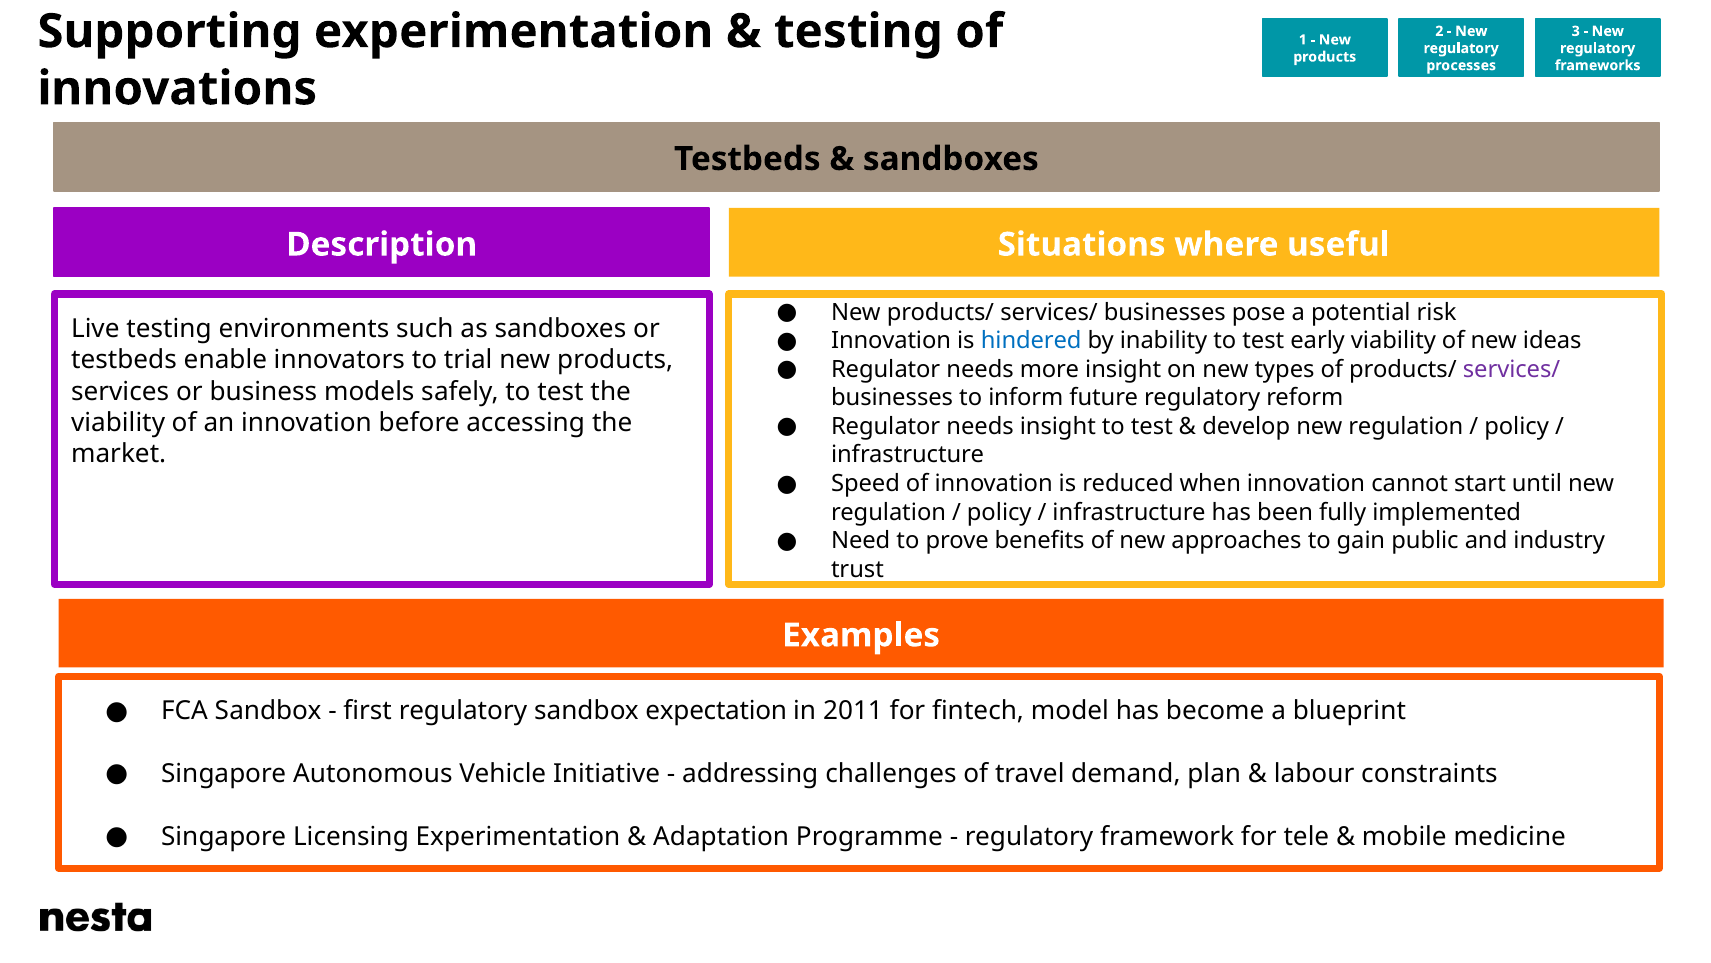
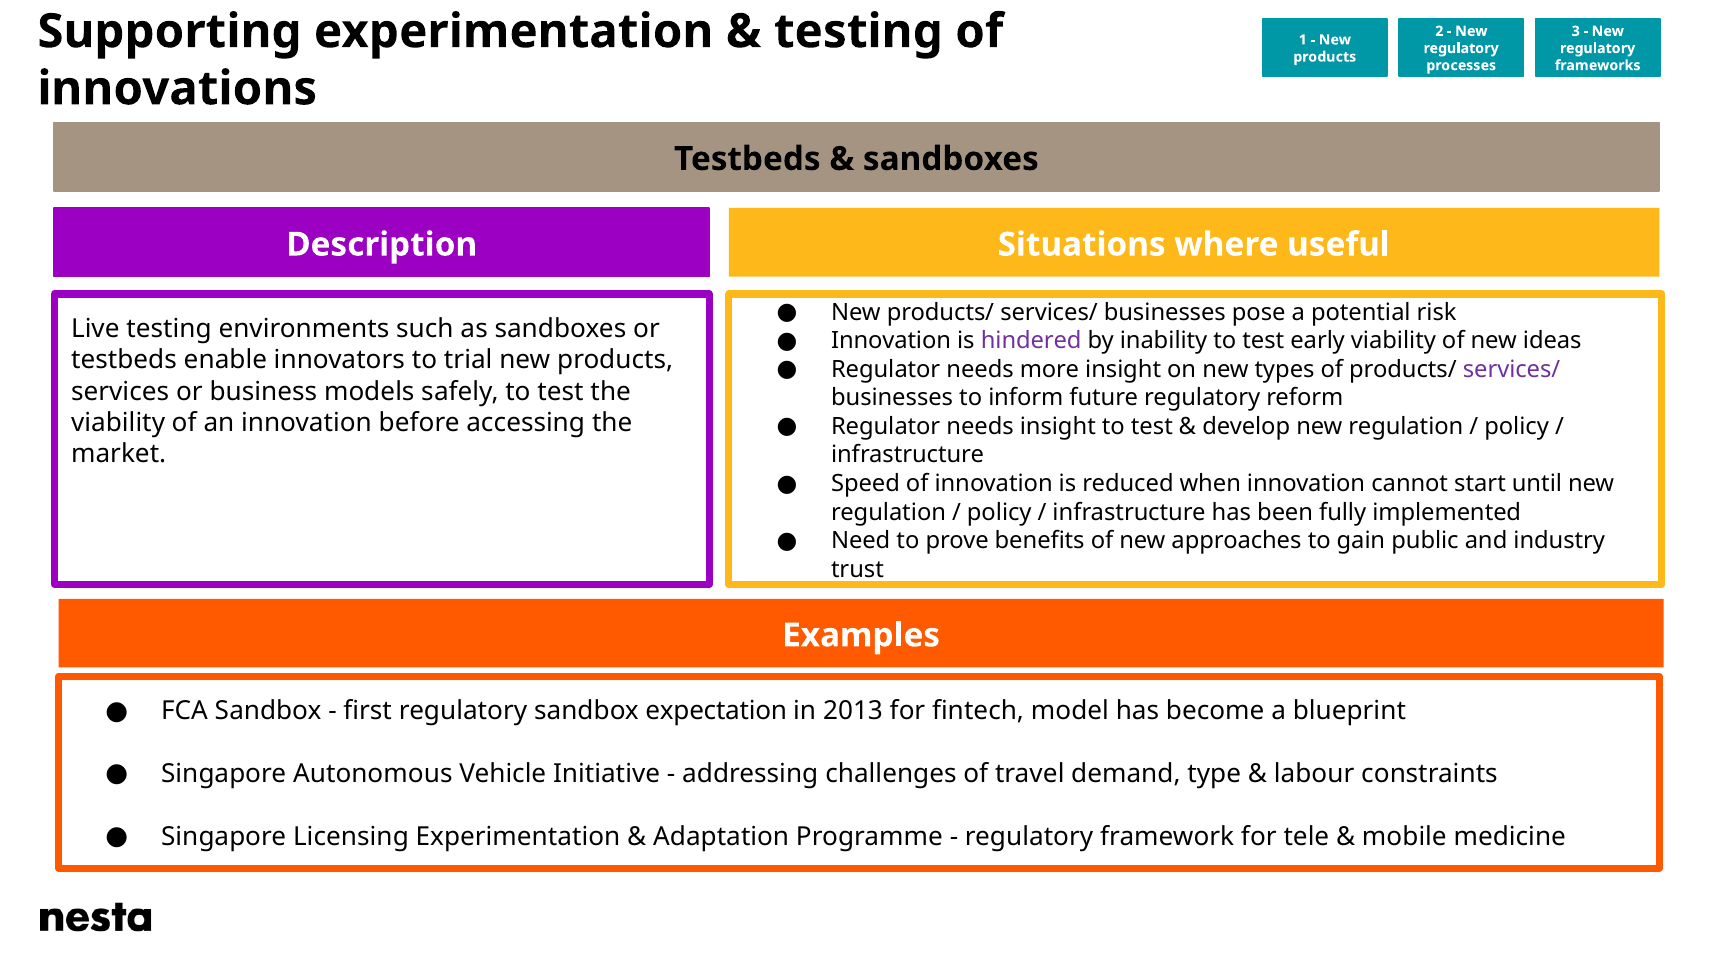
hindered colour: blue -> purple
2011: 2011 -> 2013
plan: plan -> type
